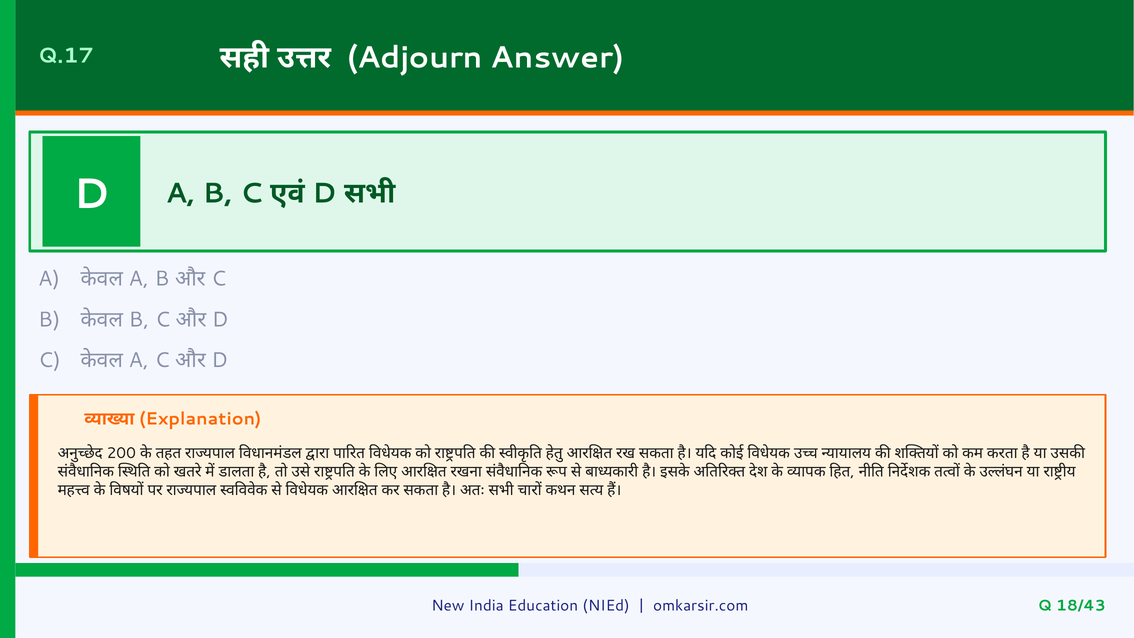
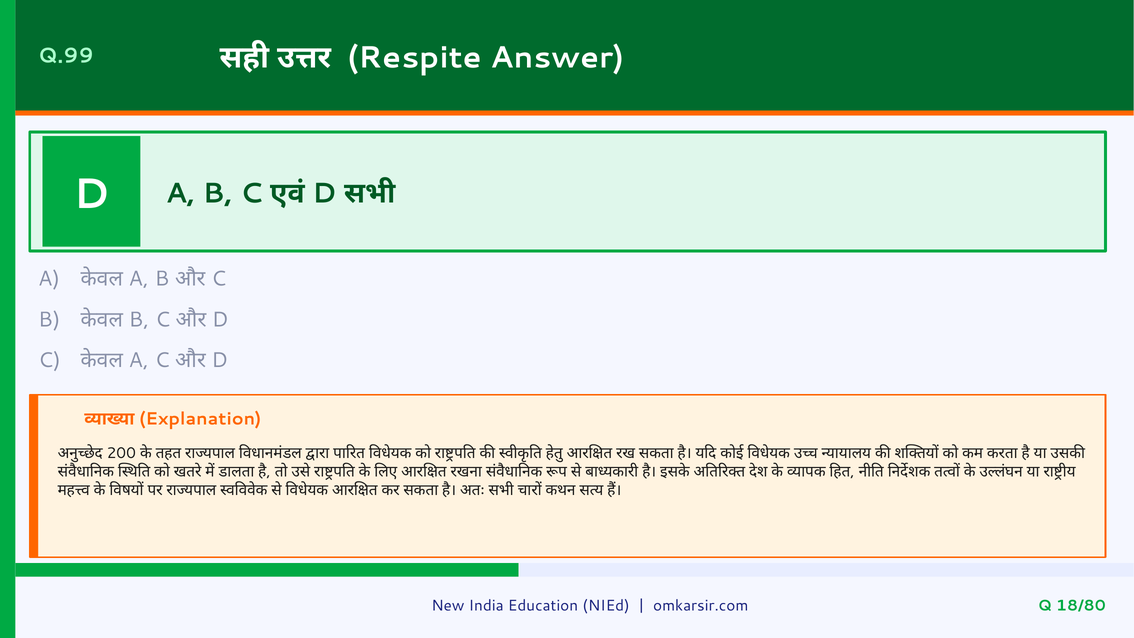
Q.17: Q.17 -> Q.99
Adjourn: Adjourn -> Respite
18/43: 18/43 -> 18/80
